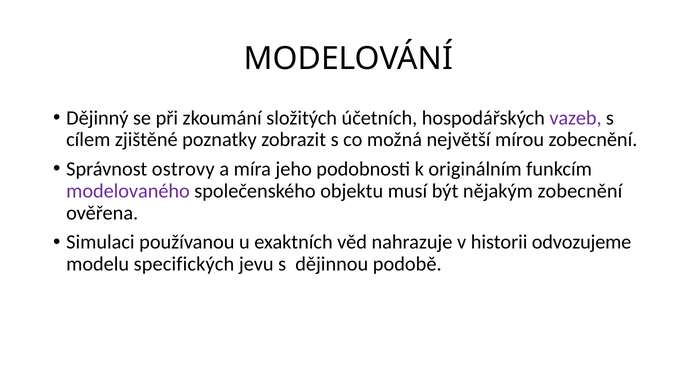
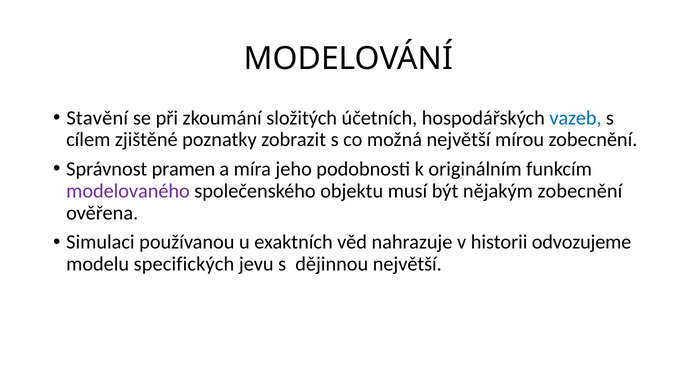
Dějinný: Dějinný -> Stavění
vazeb colour: purple -> blue
ostrovy: ostrovy -> pramen
dějinnou podobě: podobě -> největší
